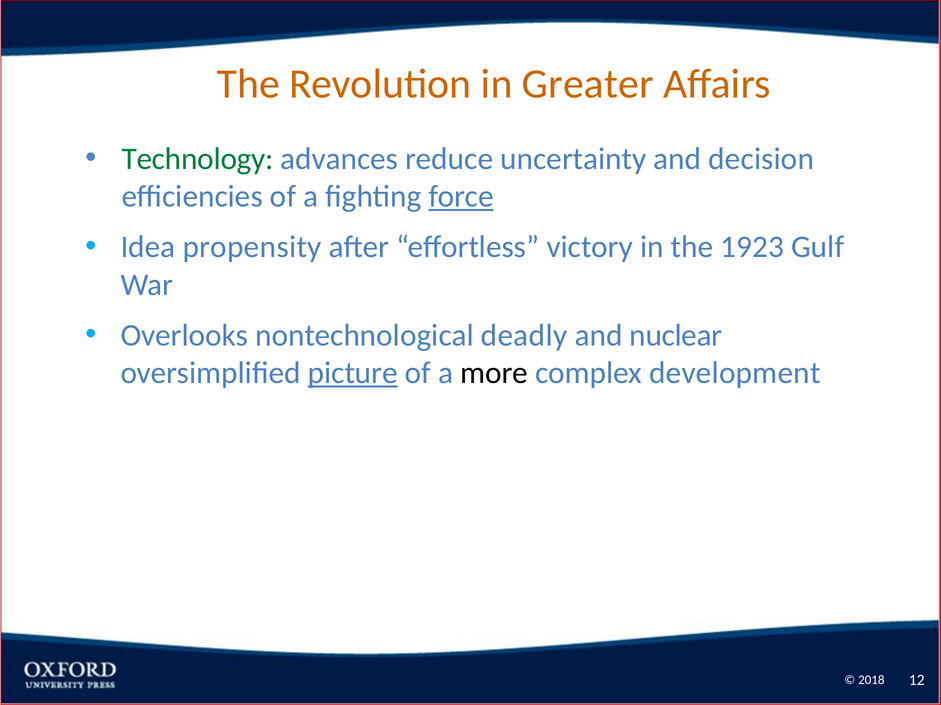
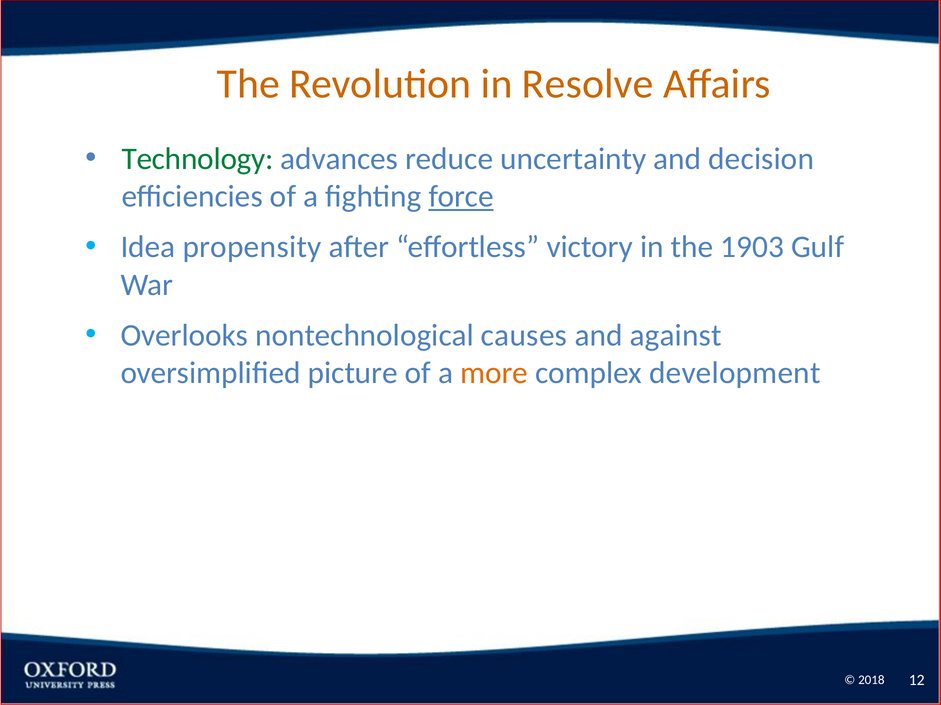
Greater: Greater -> Resolve
1923: 1923 -> 1903
deadly: deadly -> causes
nuclear: nuclear -> against
picture underline: present -> none
more colour: black -> orange
